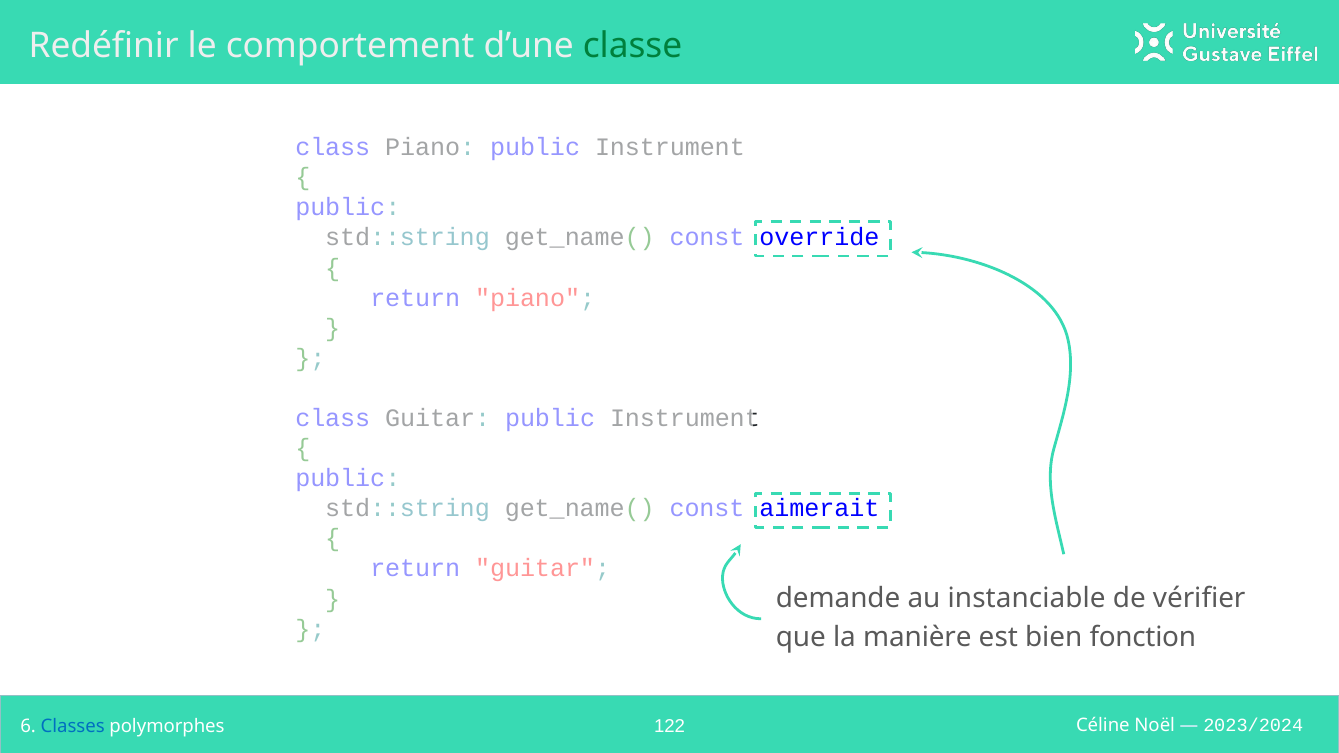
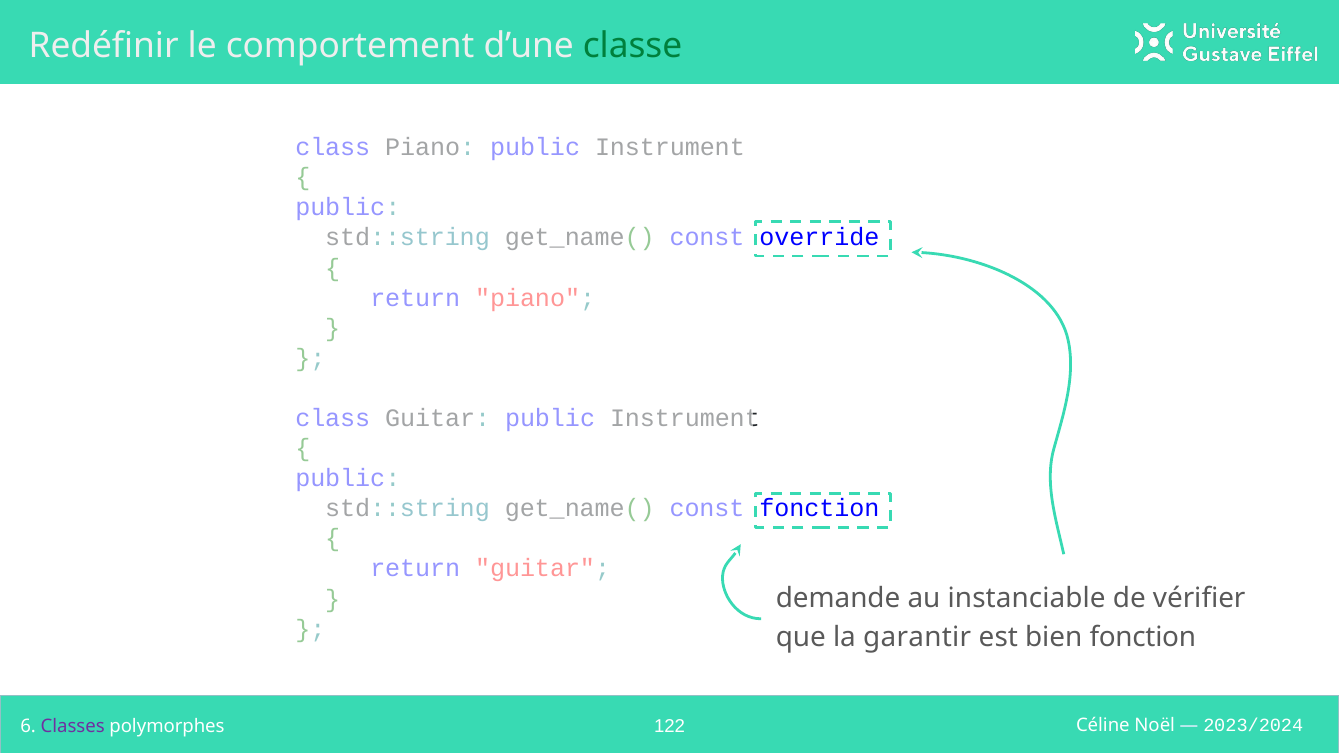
aimerait at (819, 509): aimerait -> fonction
manière: manière -> garantir
Classes colour: blue -> purple
